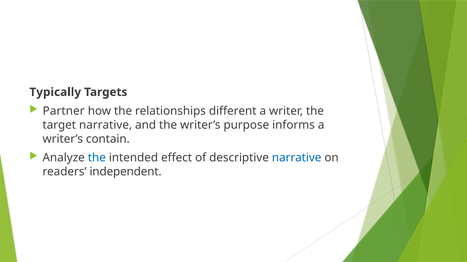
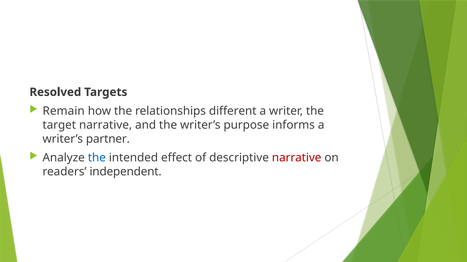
Typically: Typically -> Resolved
Partner: Partner -> Remain
contain: contain -> partner
narrative at (297, 158) colour: blue -> red
